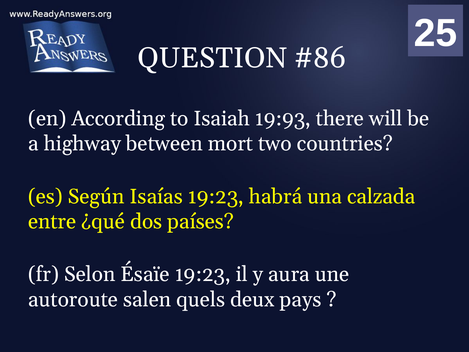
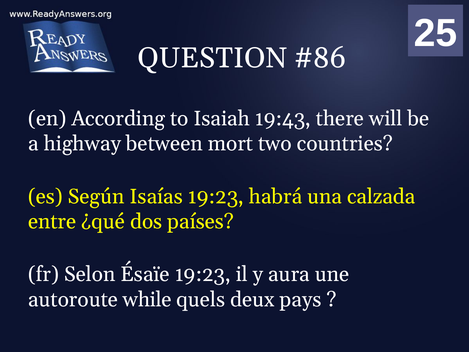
19:93: 19:93 -> 19:43
salen: salen -> while
